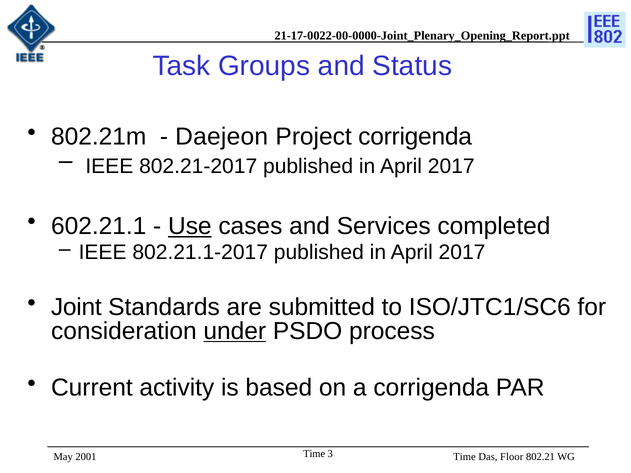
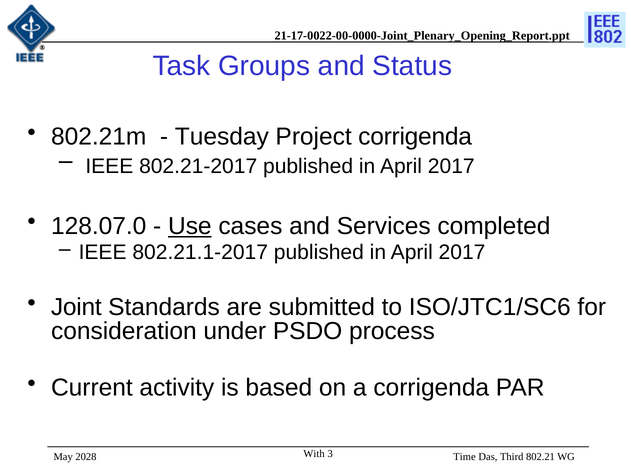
Daejeon: Daejeon -> Tuesday
602.21.1: 602.21.1 -> 128.07.0
under underline: present -> none
Time at (314, 454): Time -> With
2001: 2001 -> 2028
Floor: Floor -> Third
